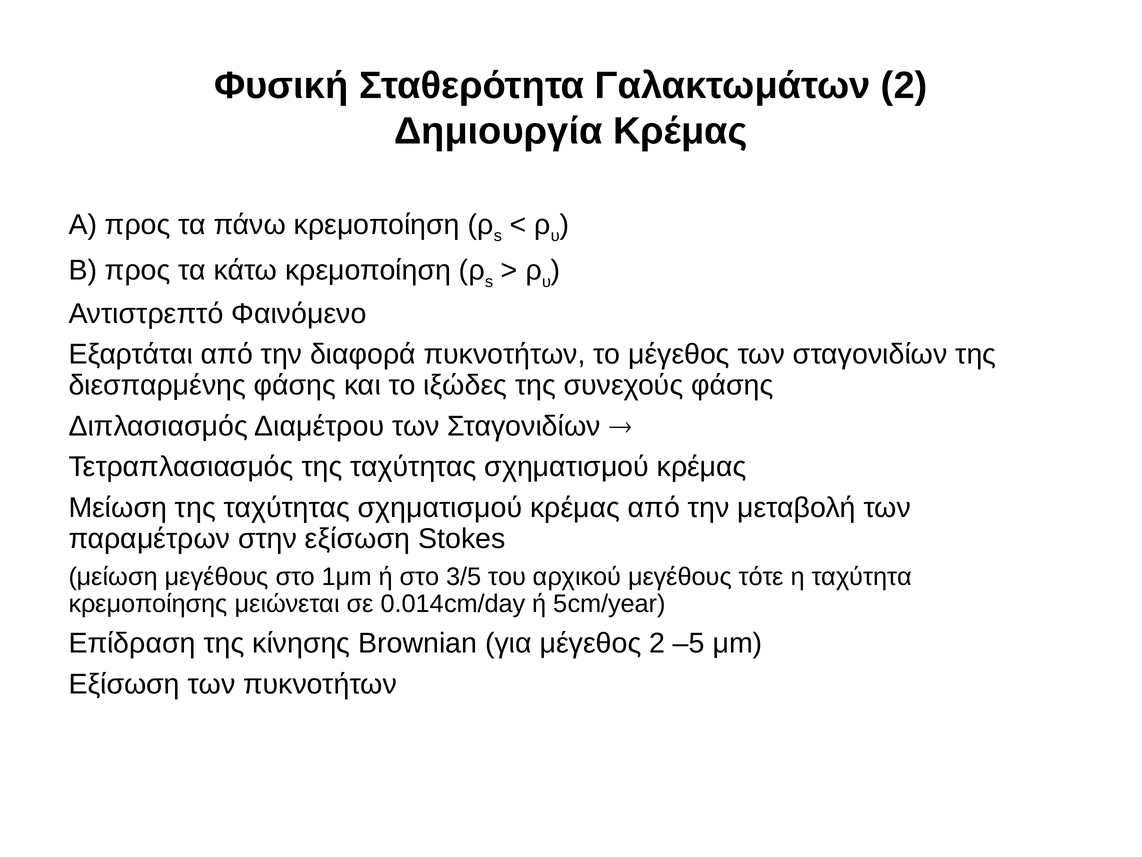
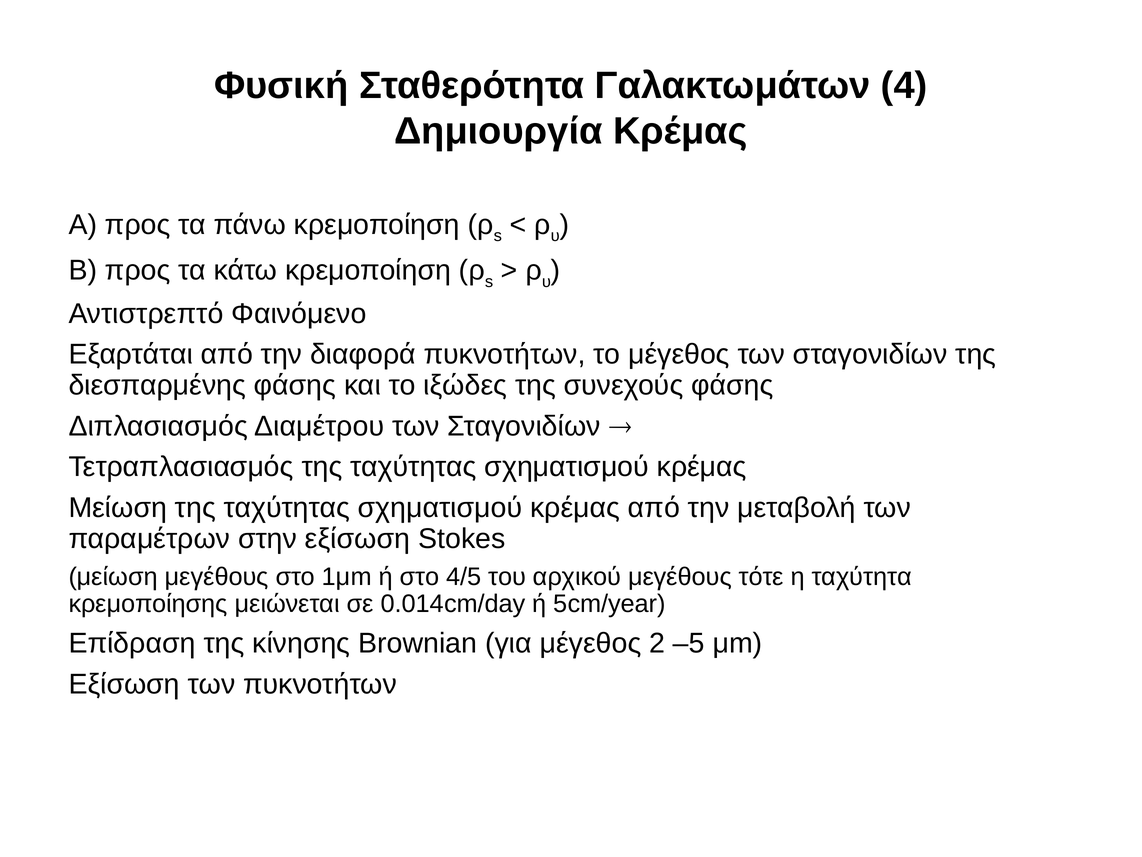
Γαλακτωμάτων 2: 2 -> 4
3/5: 3/5 -> 4/5
